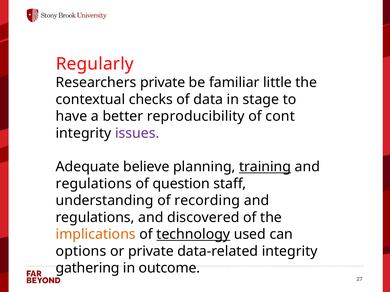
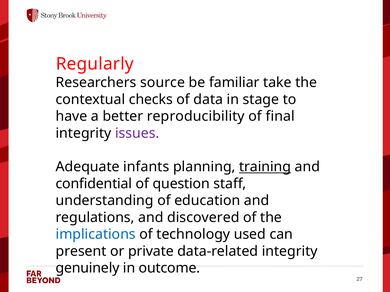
Researchers private: private -> source
little: little -> take
cont: cont -> final
believe: believe -> infants
regulations at (94, 184): regulations -> confidential
recording: recording -> education
implications colour: orange -> blue
technology underline: present -> none
options: options -> present
gathering: gathering -> genuinely
